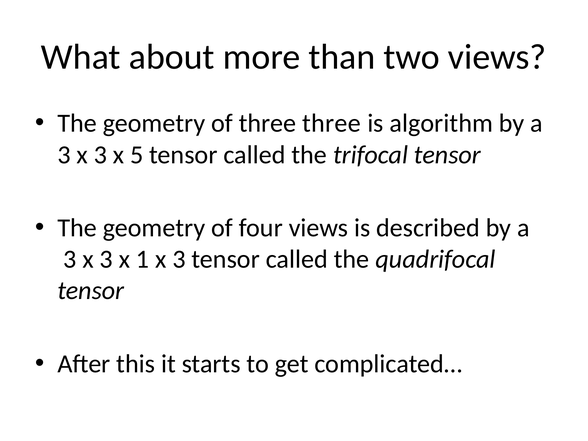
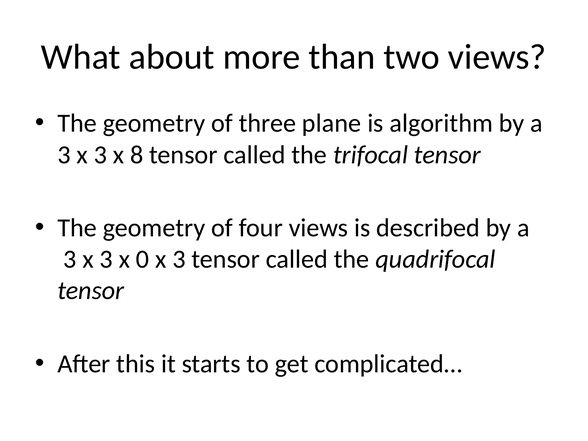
three three: three -> plane
5: 5 -> 8
1: 1 -> 0
